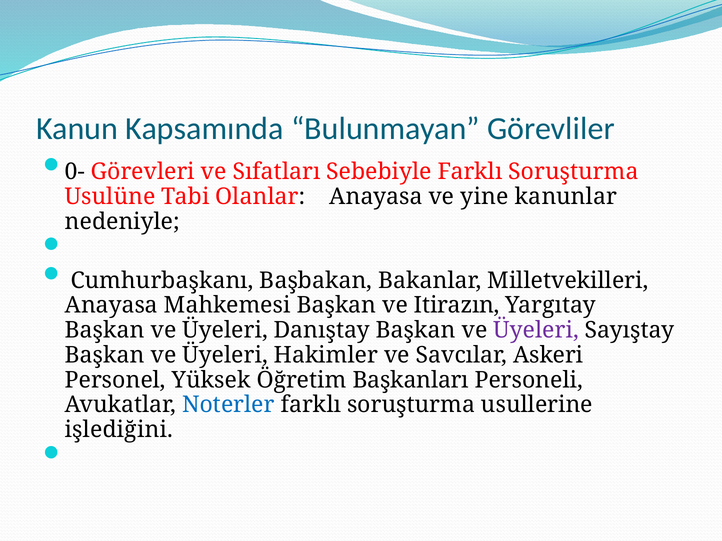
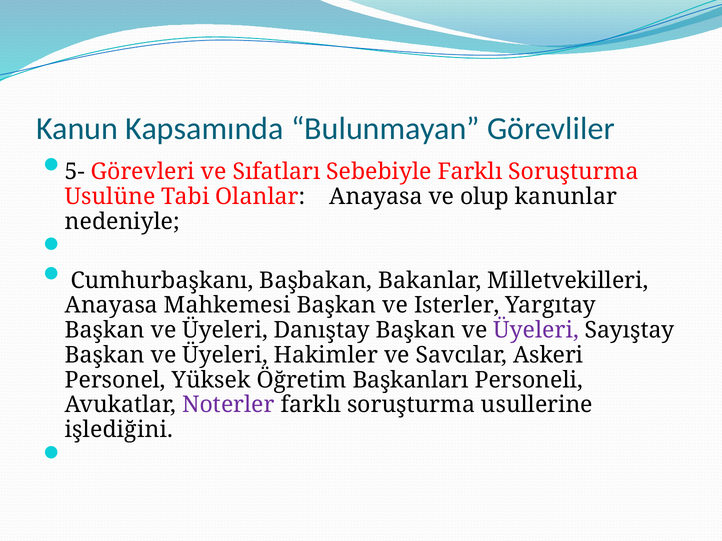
0-: 0- -> 5-
yine: yine -> olup
Itirazın: Itirazın -> Isterler
Noterler colour: blue -> purple
